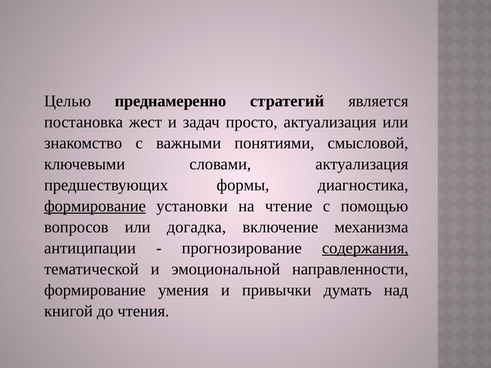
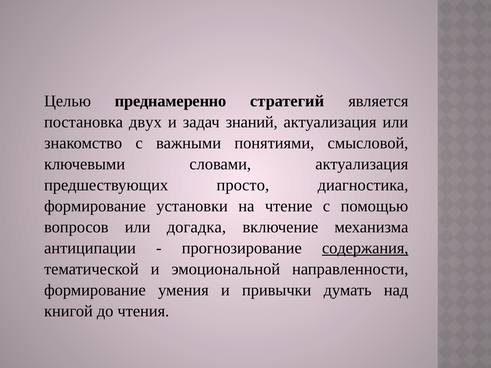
жест: жест -> двух
просто: просто -> знаний
формы: формы -> просто
формирование at (95, 206) underline: present -> none
